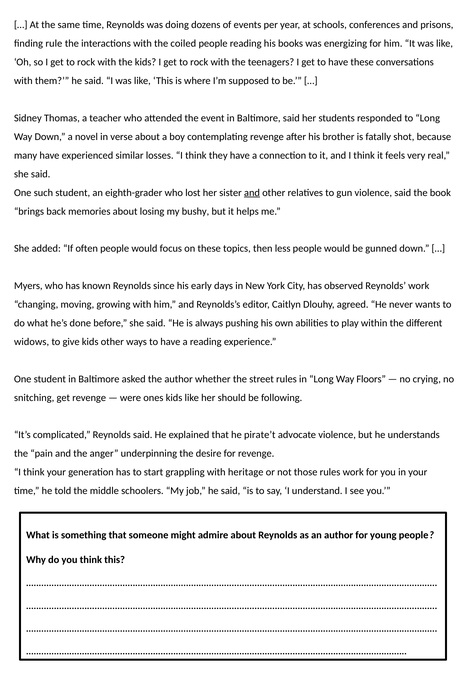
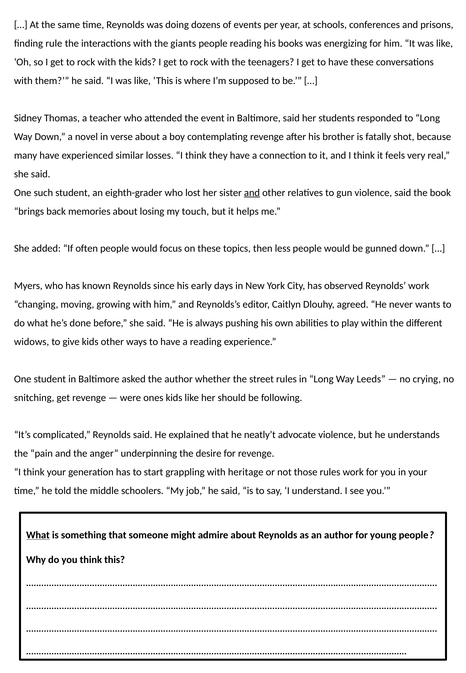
coiled: coiled -> giants
bushy: bushy -> touch
Floors: Floors -> Leeds
pirate’t: pirate’t -> neatly’t
What at (38, 535) underline: none -> present
